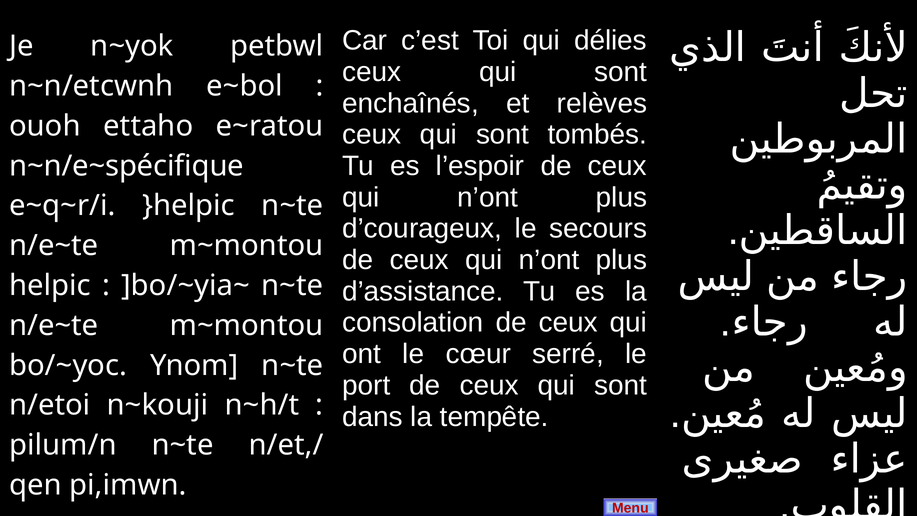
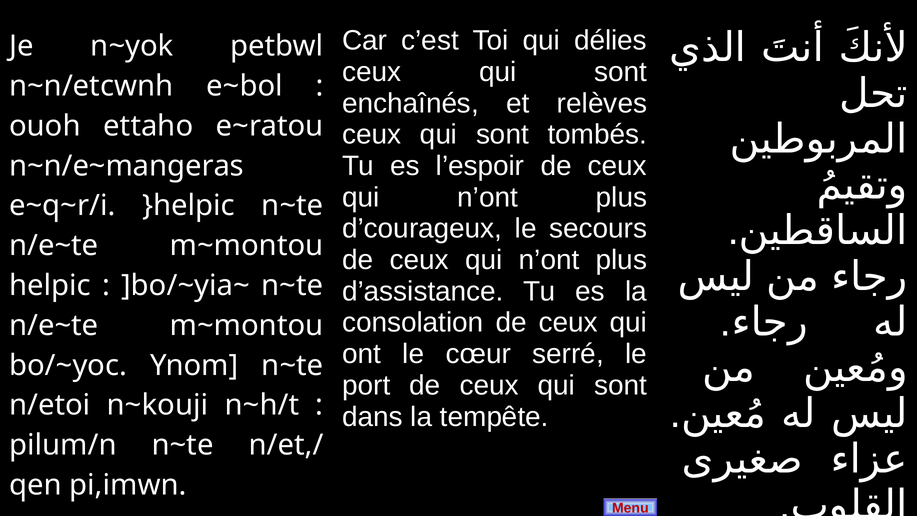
n~n/e~spécifique: n~n/e~spécifique -> n~n/e~mangeras
